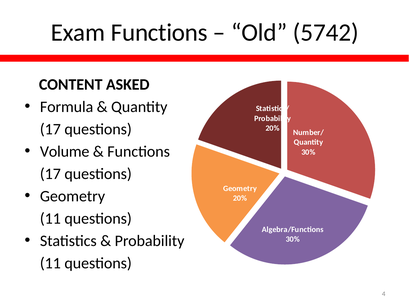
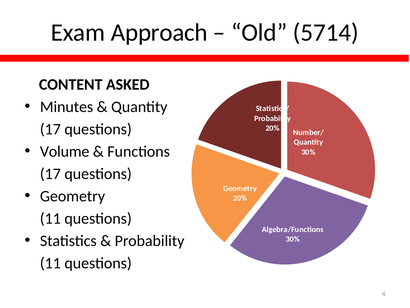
Exam Functions: Functions -> Approach
5742: 5742 -> 5714
Formula: Formula -> Minutes
